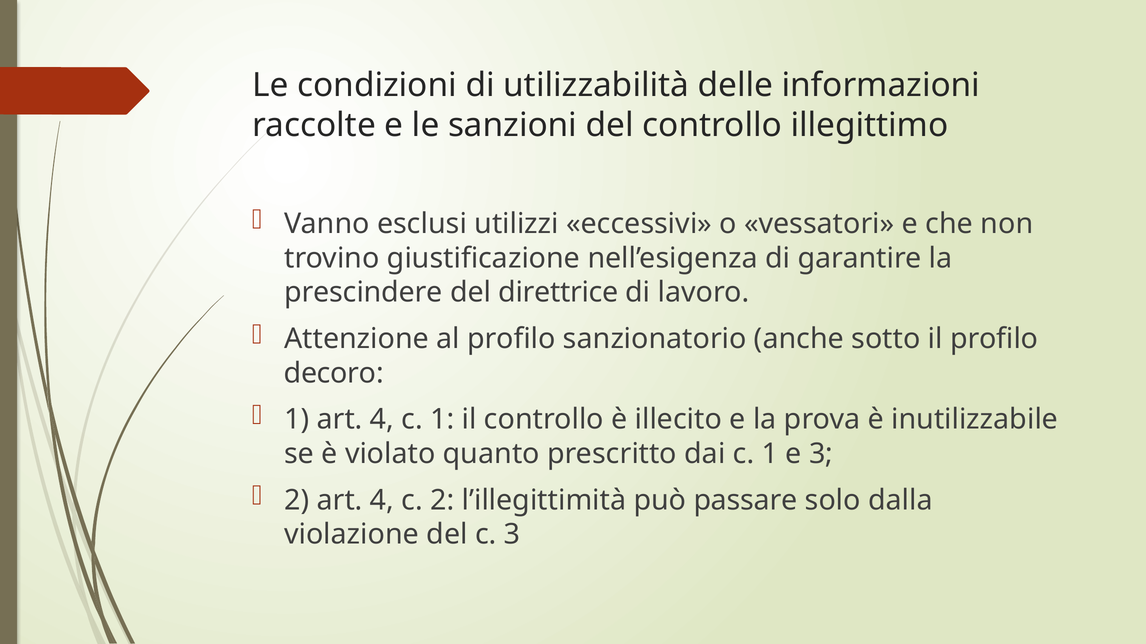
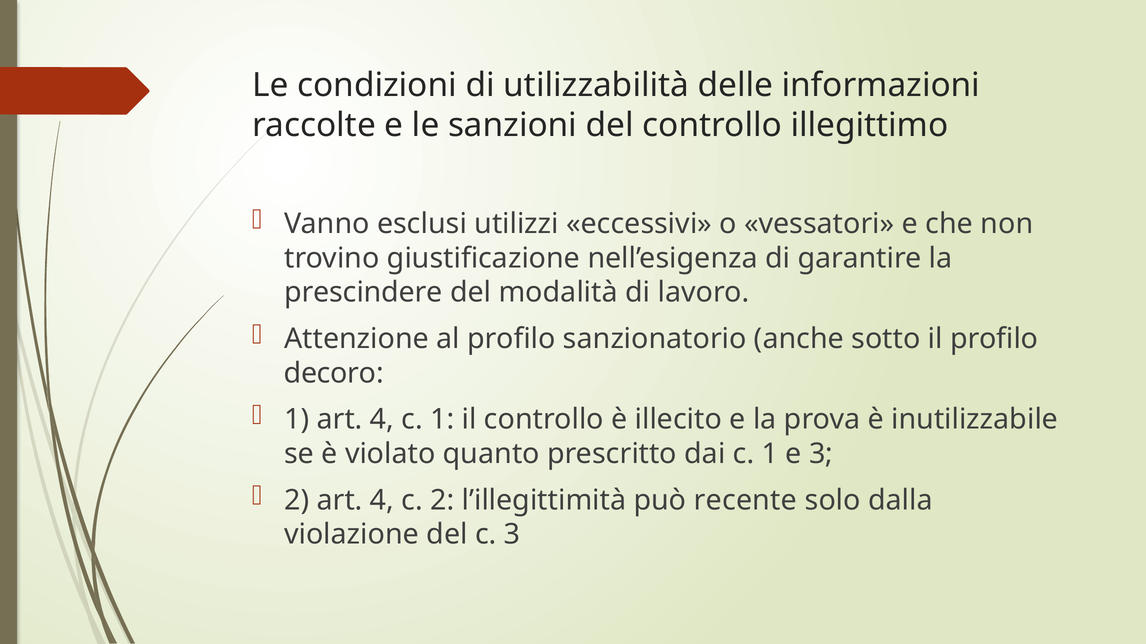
direttrice: direttrice -> modalità
passare: passare -> recente
